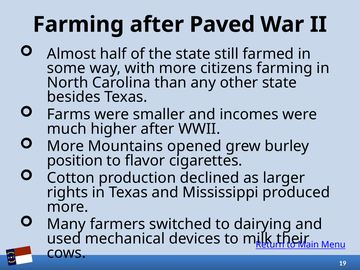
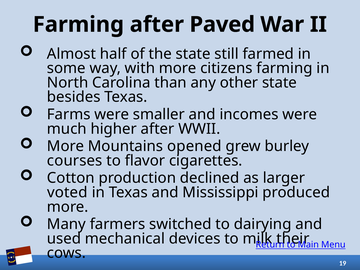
position: position -> courses
rights: rights -> voted
